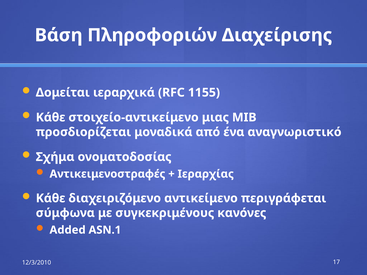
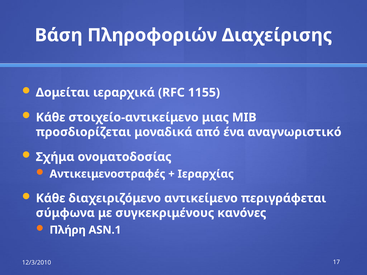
Added: Added -> Πλήρη
